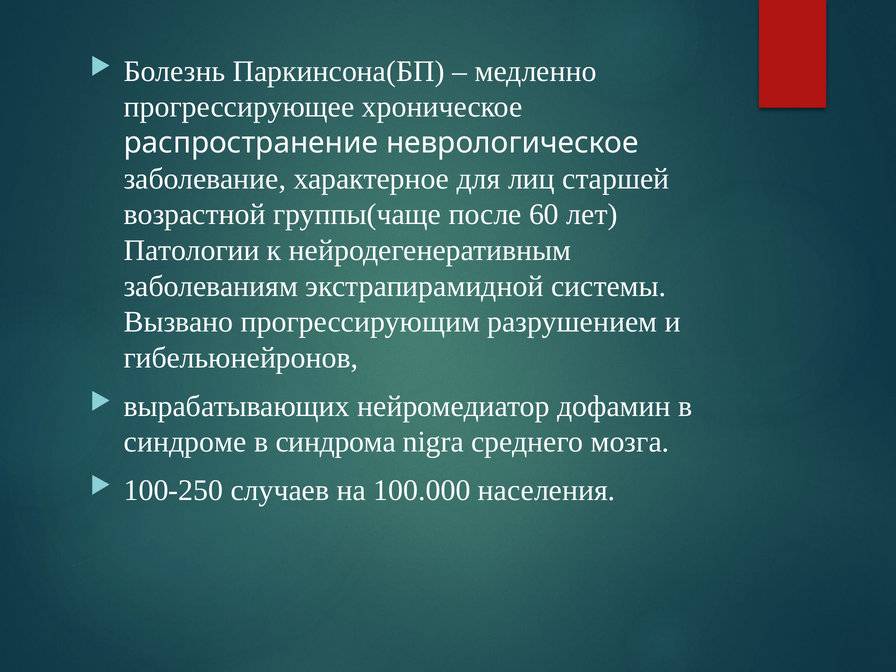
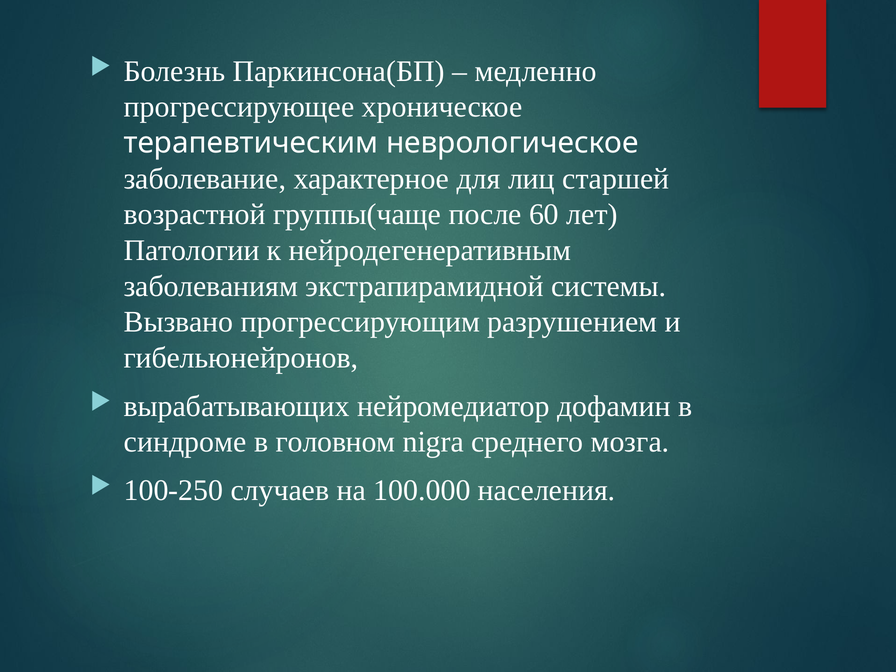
распространение: распространение -> терапевтическим
синдрома: синдрома -> головном
